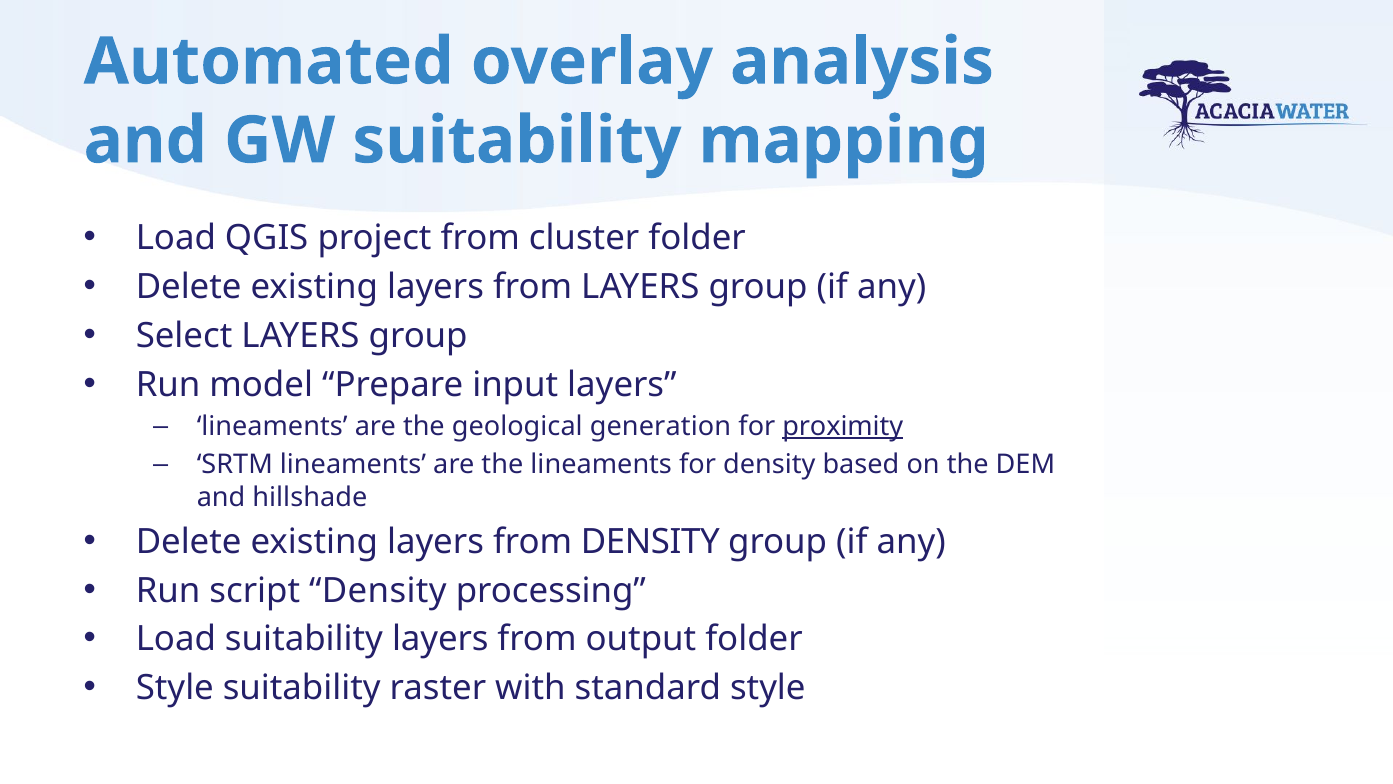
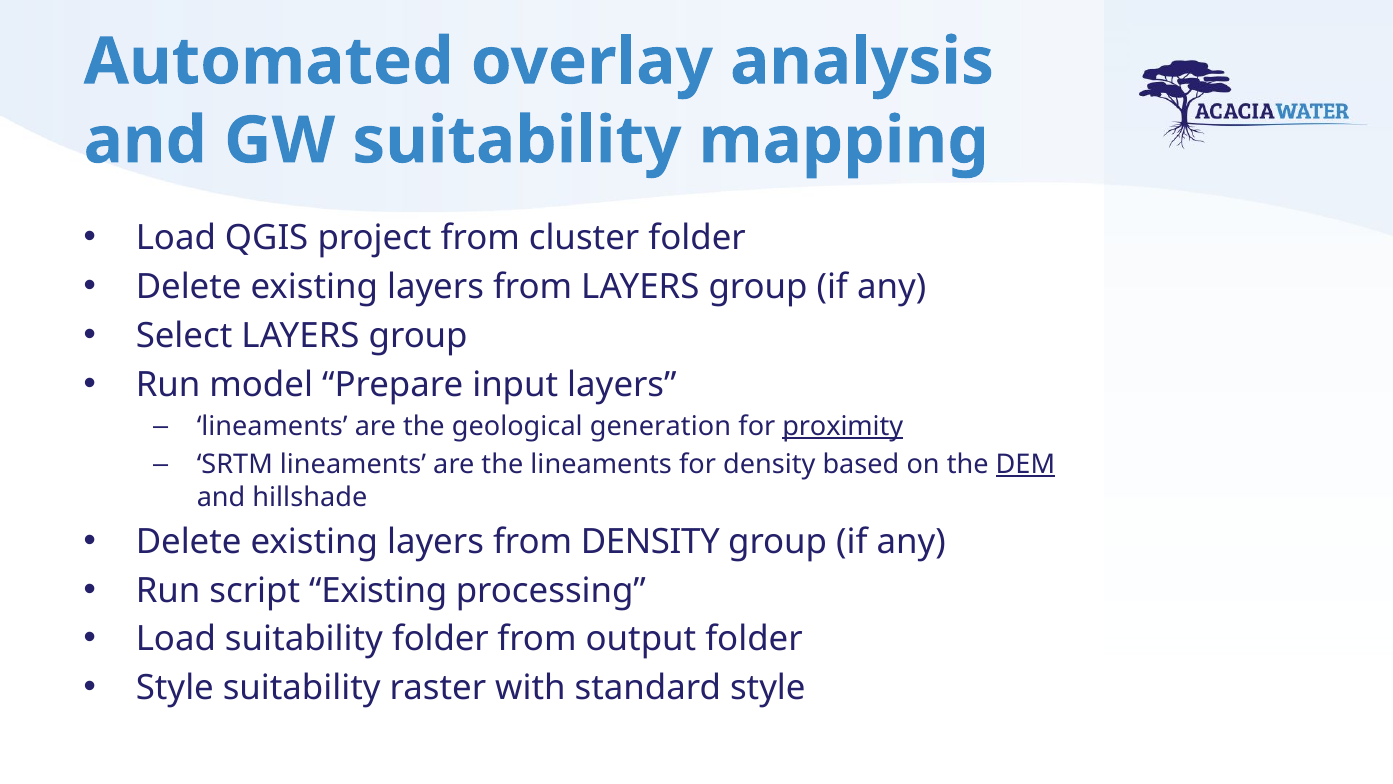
DEM underline: none -> present
script Density: Density -> Existing
suitability layers: layers -> folder
